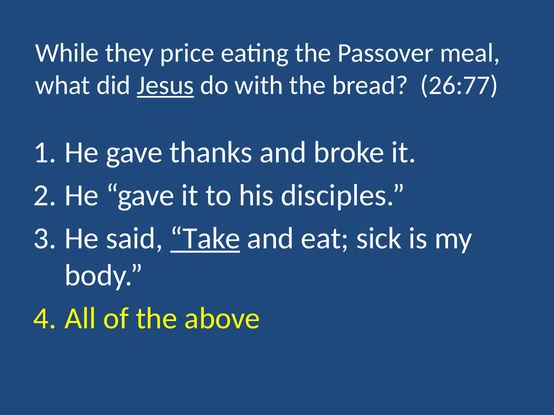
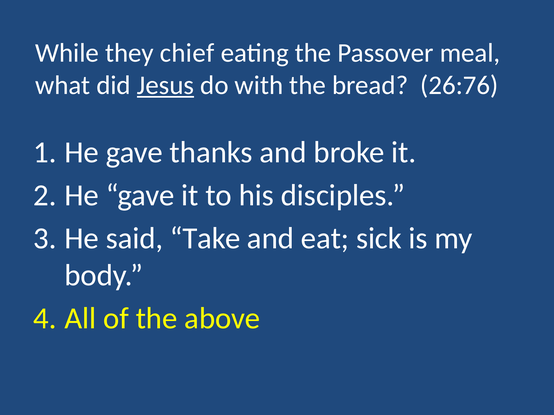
price: price -> chief
26:77: 26:77 -> 26:76
Take underline: present -> none
